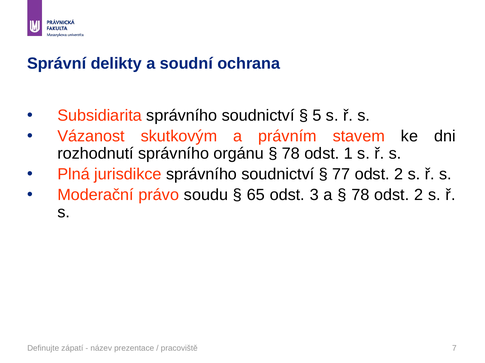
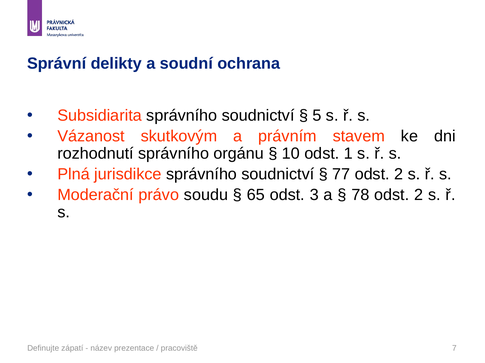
78 at (291, 154): 78 -> 10
